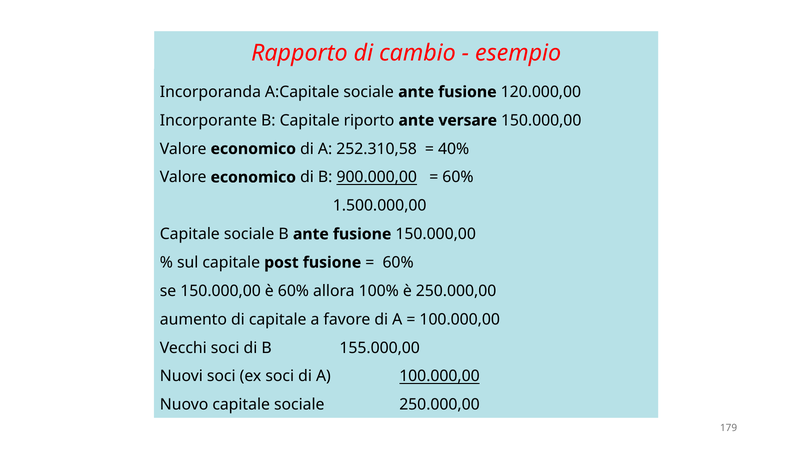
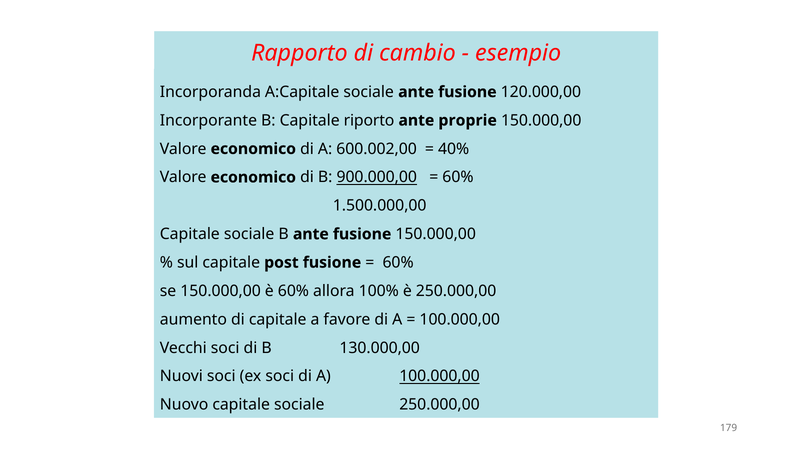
versare: versare -> proprie
252.310,58: 252.310,58 -> 600.002,00
155.000,00: 155.000,00 -> 130.000,00
